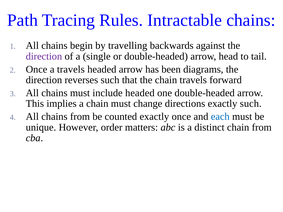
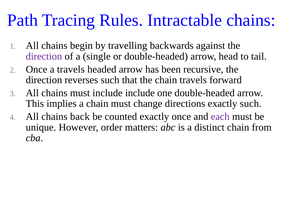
diagrams: diagrams -> recursive
include headed: headed -> include
chains from: from -> back
each colour: blue -> purple
